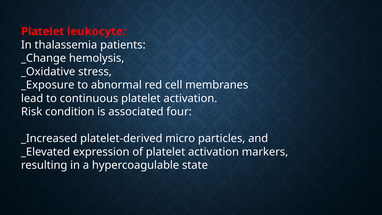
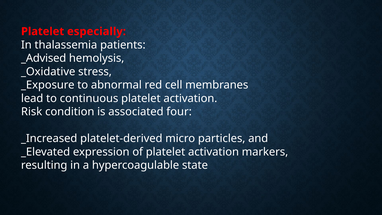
leukocyte: leukocyte -> especially
_Change: _Change -> _Advised
